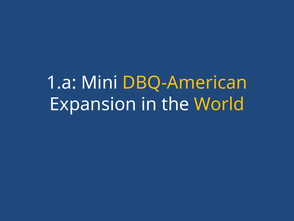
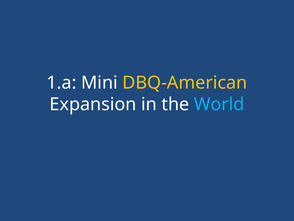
World colour: yellow -> light blue
